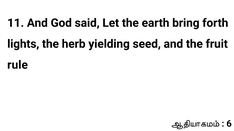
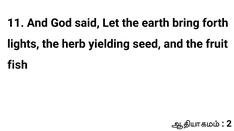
rule: rule -> fish
6: 6 -> 2
